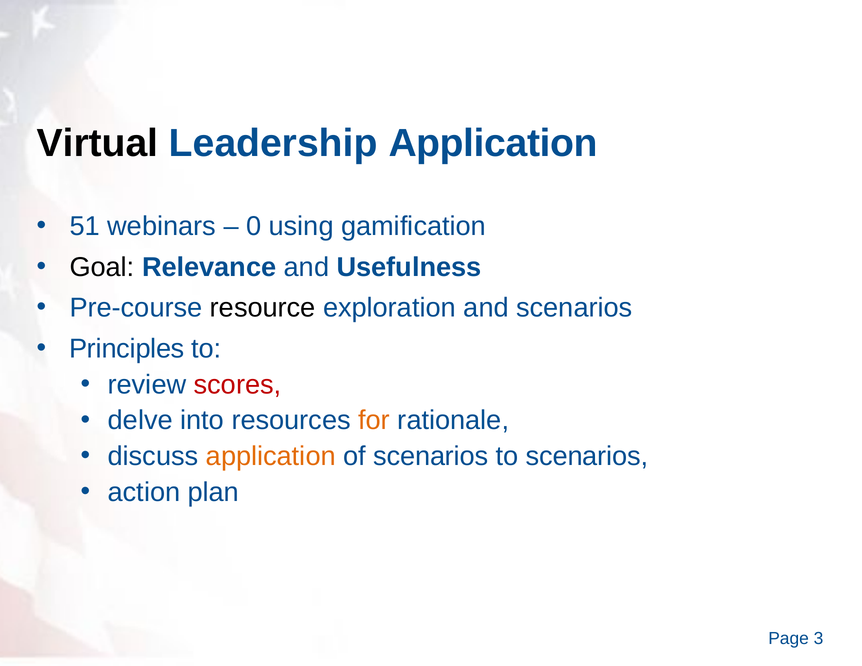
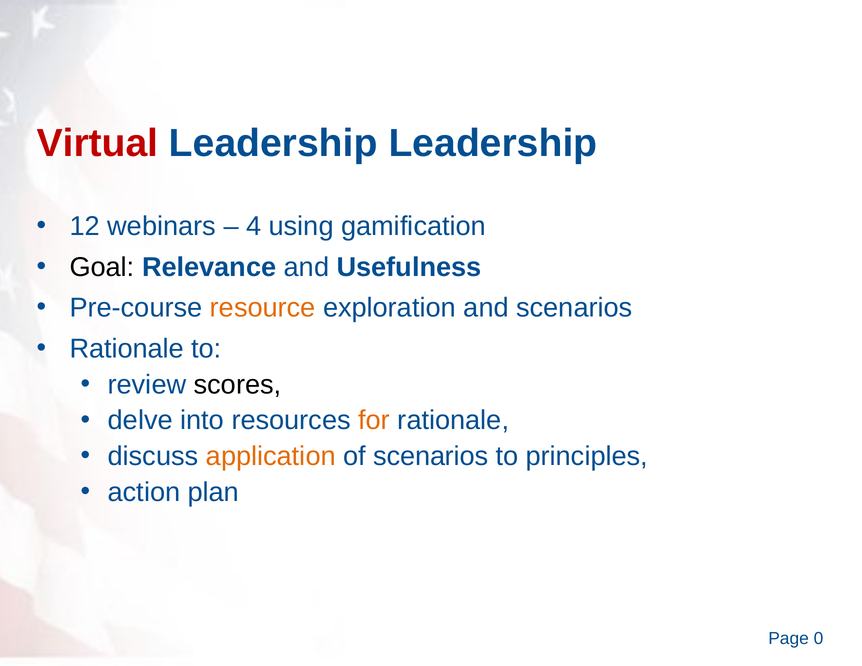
Virtual colour: black -> red
Leadership Application: Application -> Leadership
51: 51 -> 12
0: 0 -> 4
resource colour: black -> orange
Principles at (127, 349): Principles -> Rationale
scores colour: red -> black
to scenarios: scenarios -> principles
3: 3 -> 0
